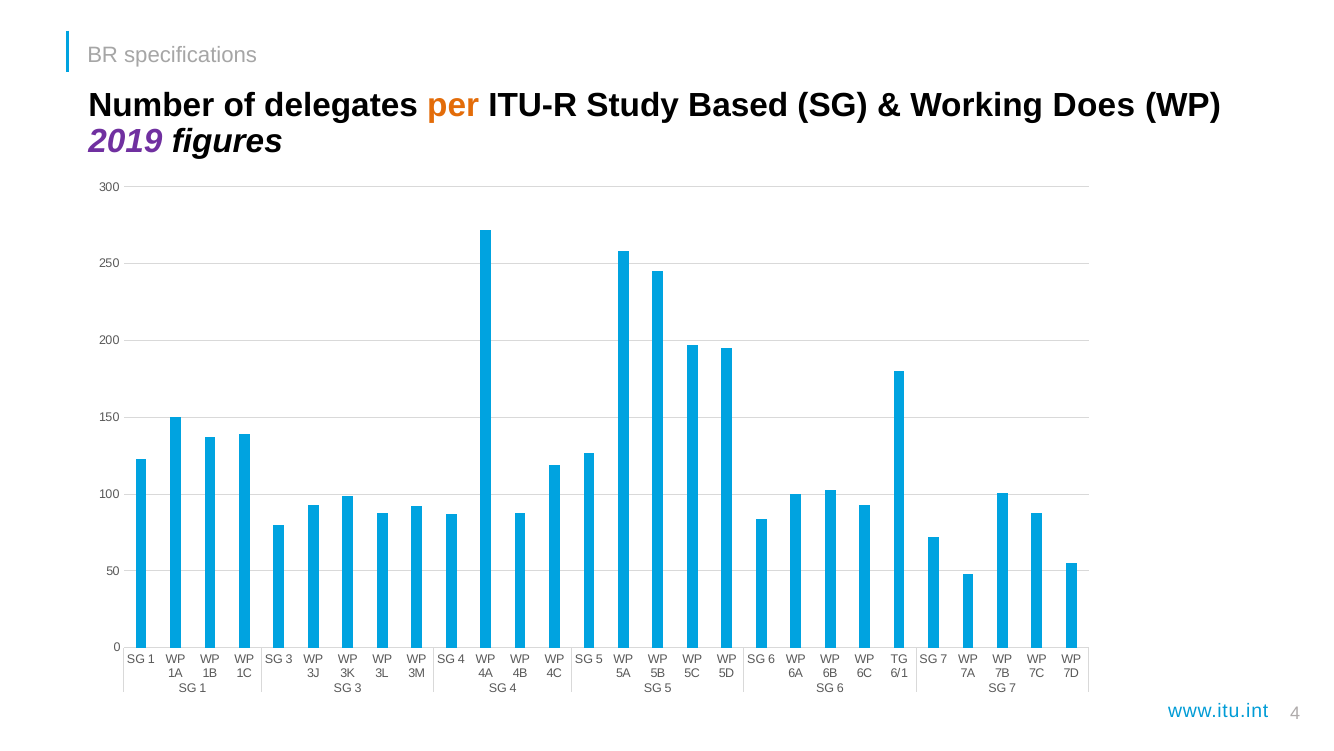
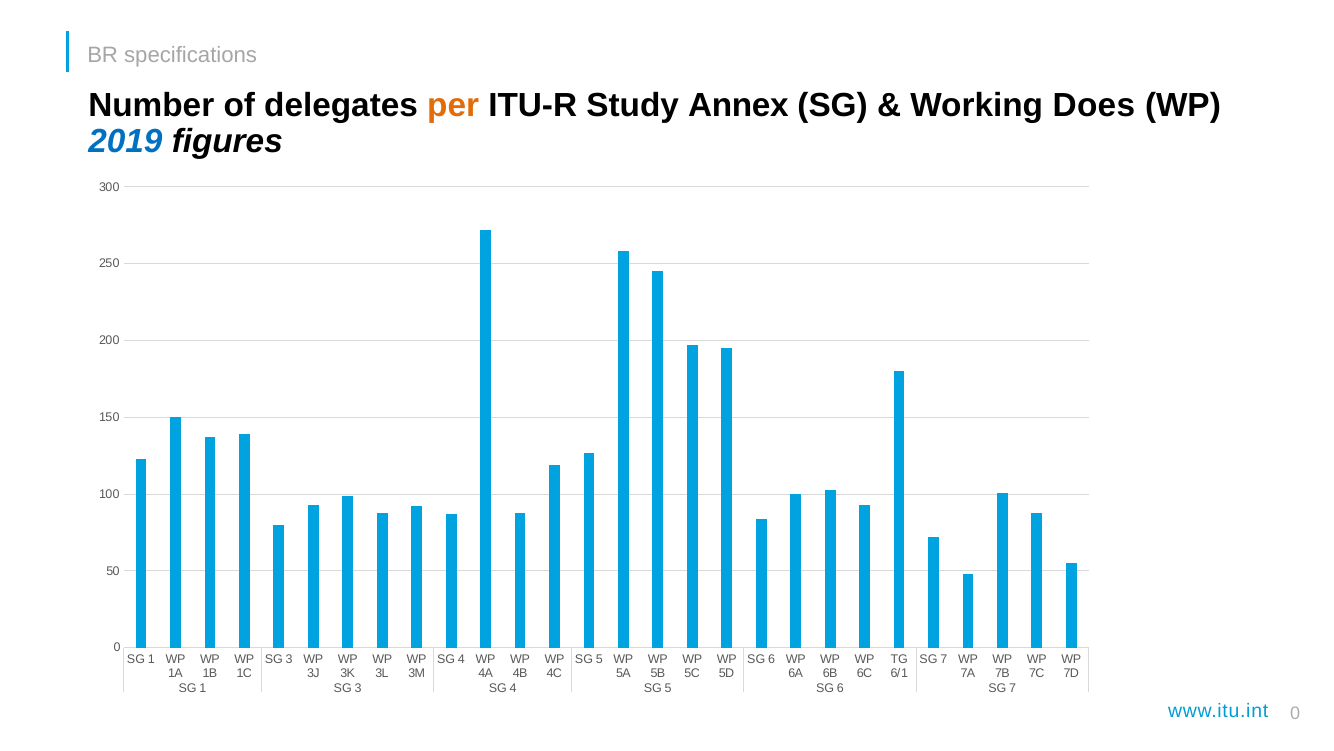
Based: Based -> Annex
2019 colour: purple -> blue
4 at (1295, 713): 4 -> 0
